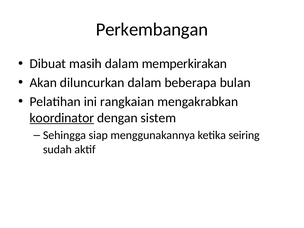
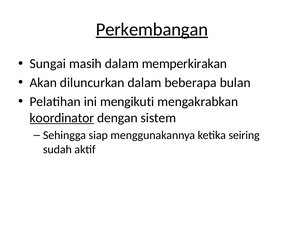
Perkembangan underline: none -> present
Dibuat: Dibuat -> Sungai
rangkaian: rangkaian -> mengikuti
